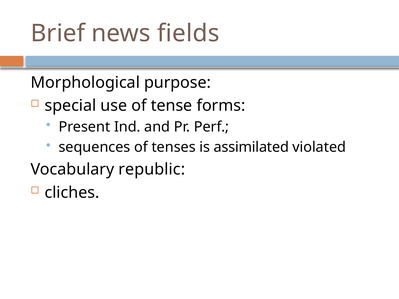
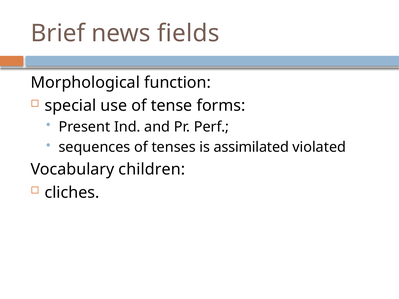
purpose: purpose -> function
republic: republic -> children
